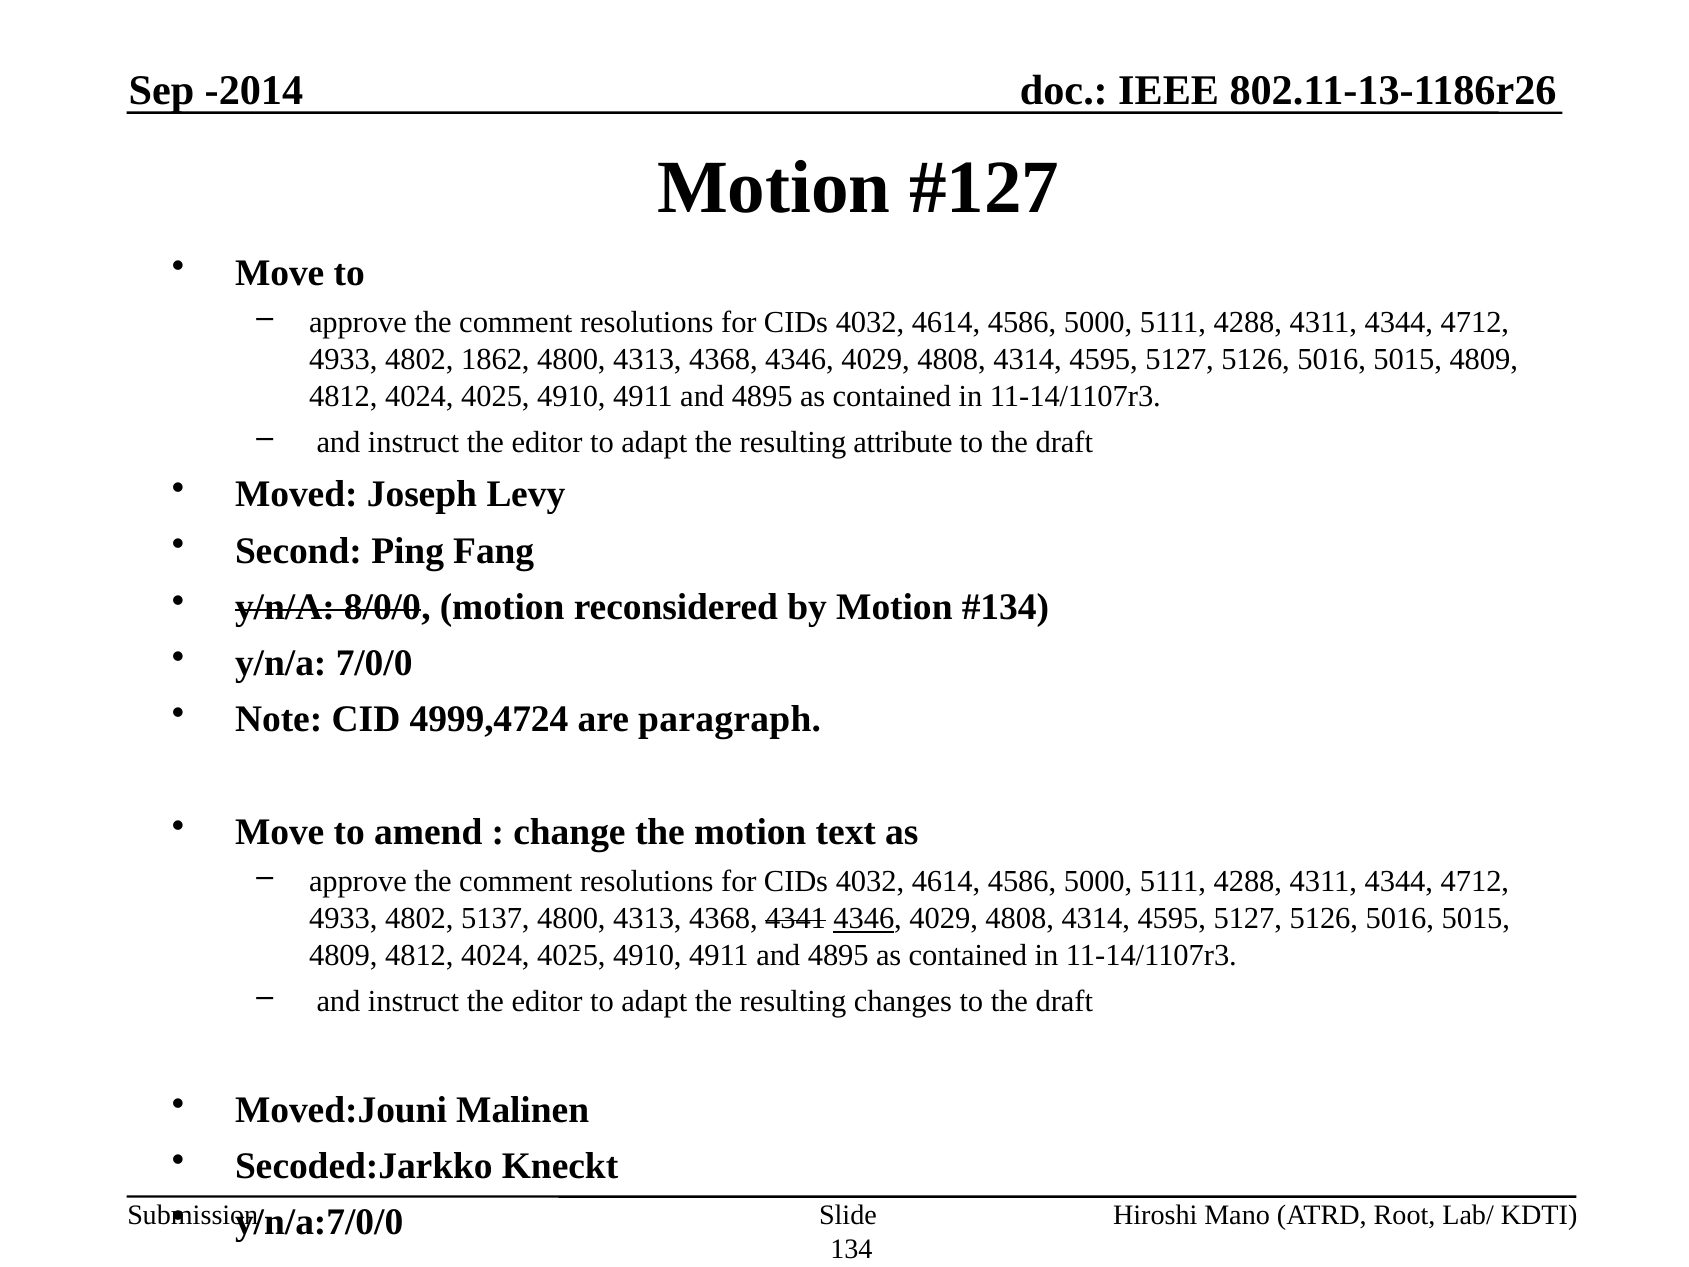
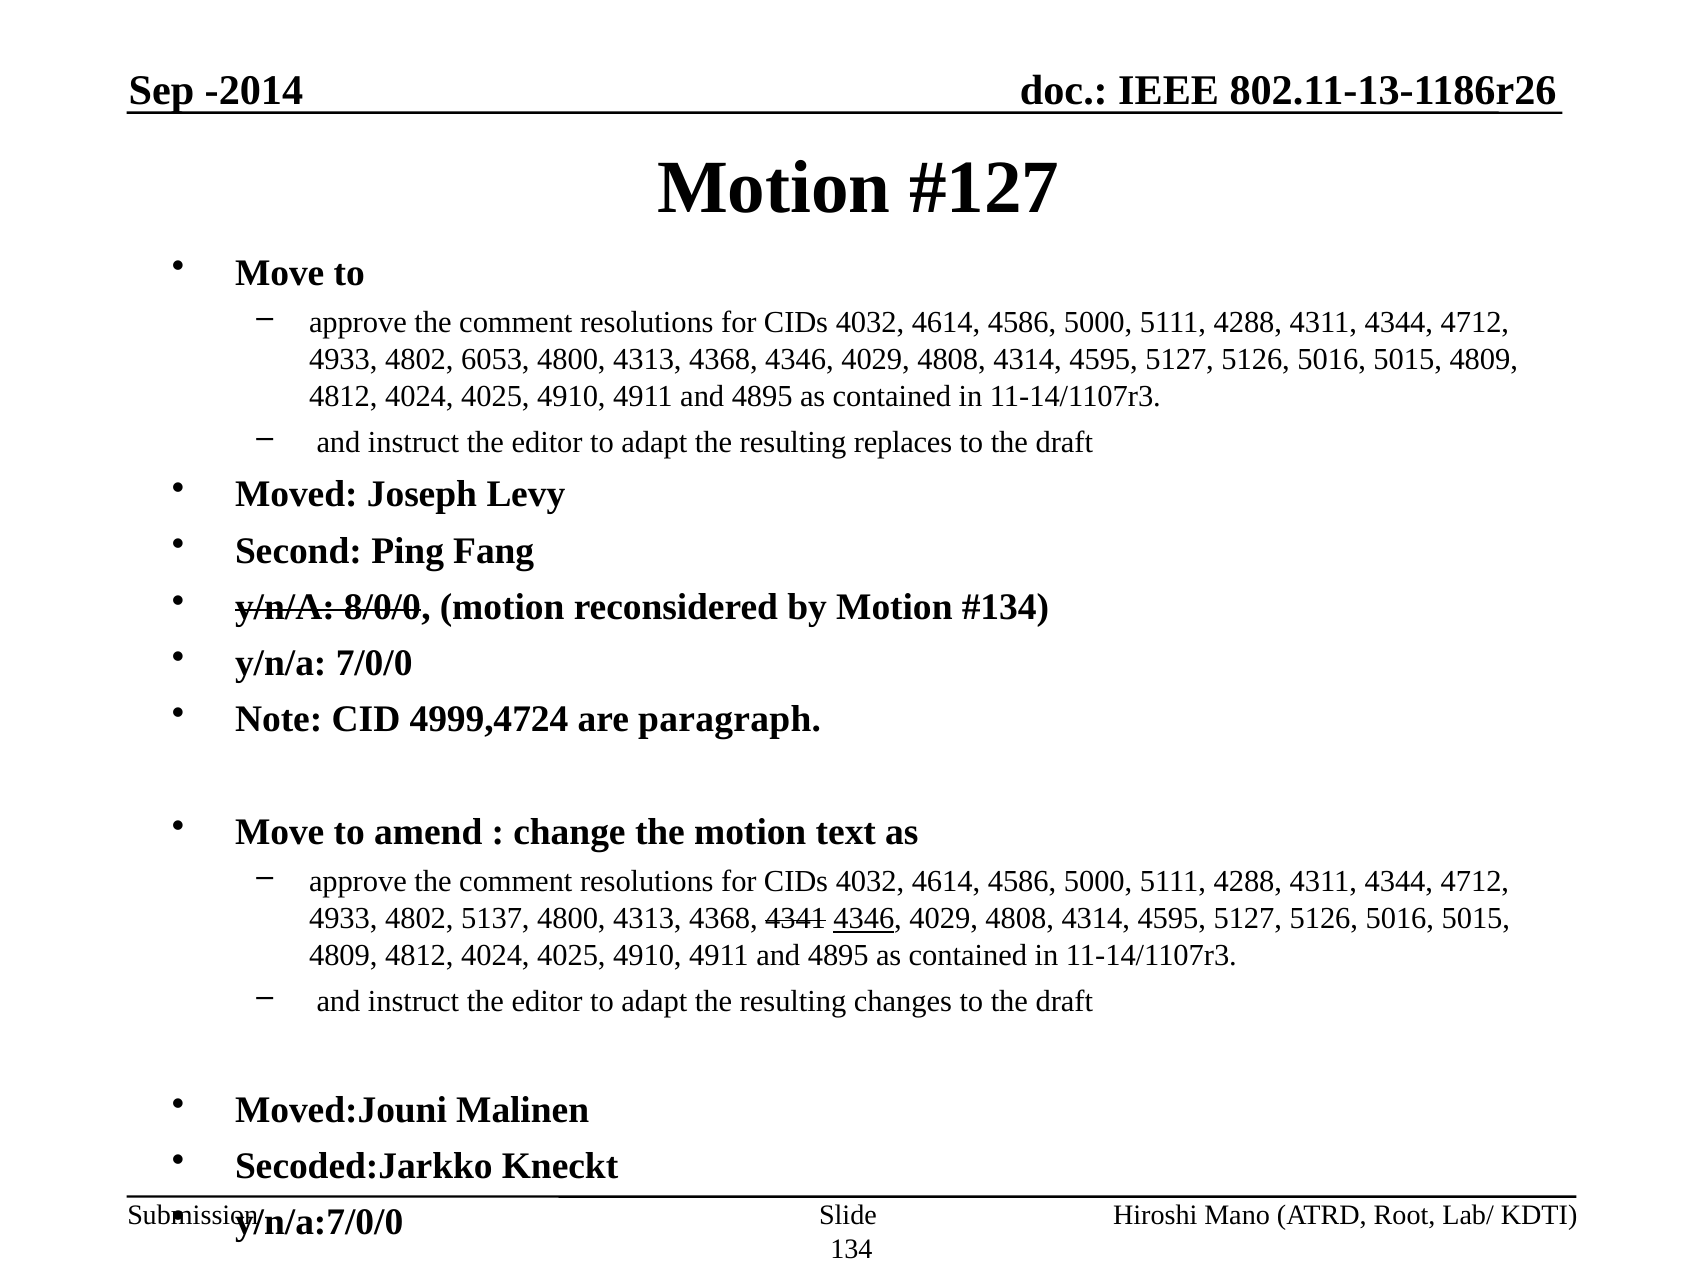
1862: 1862 -> 6053
attribute: attribute -> replaces
